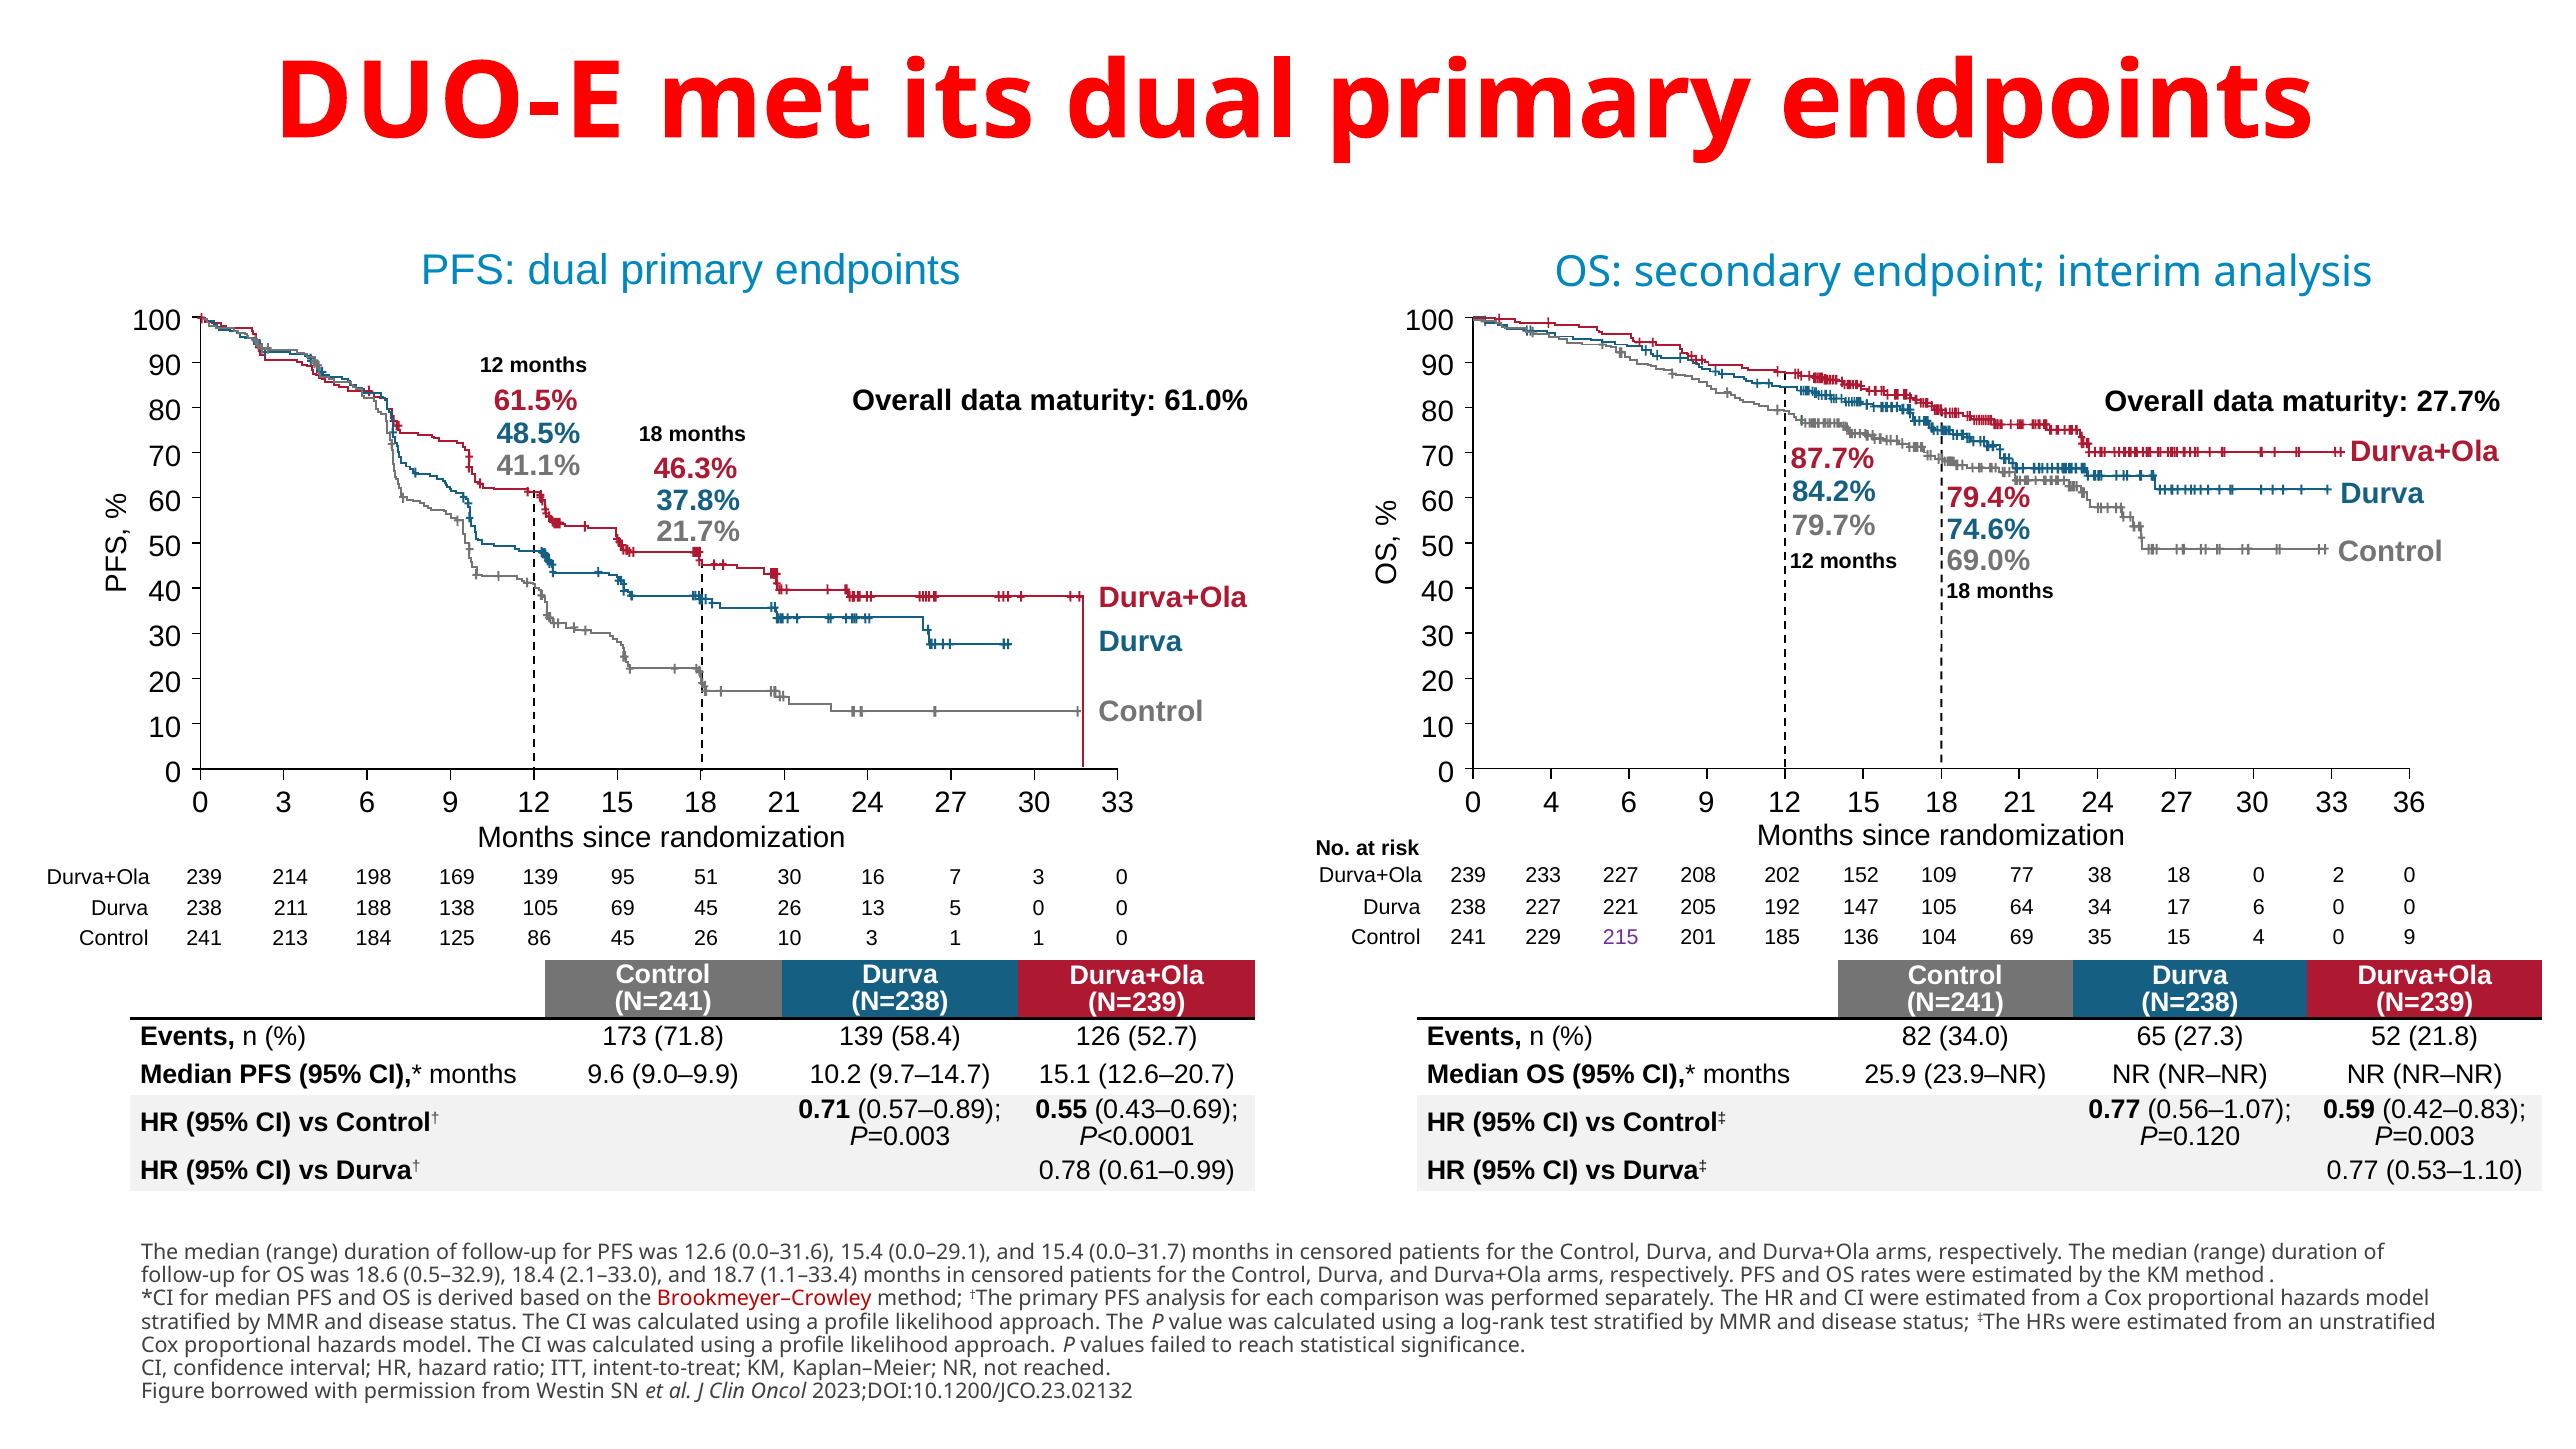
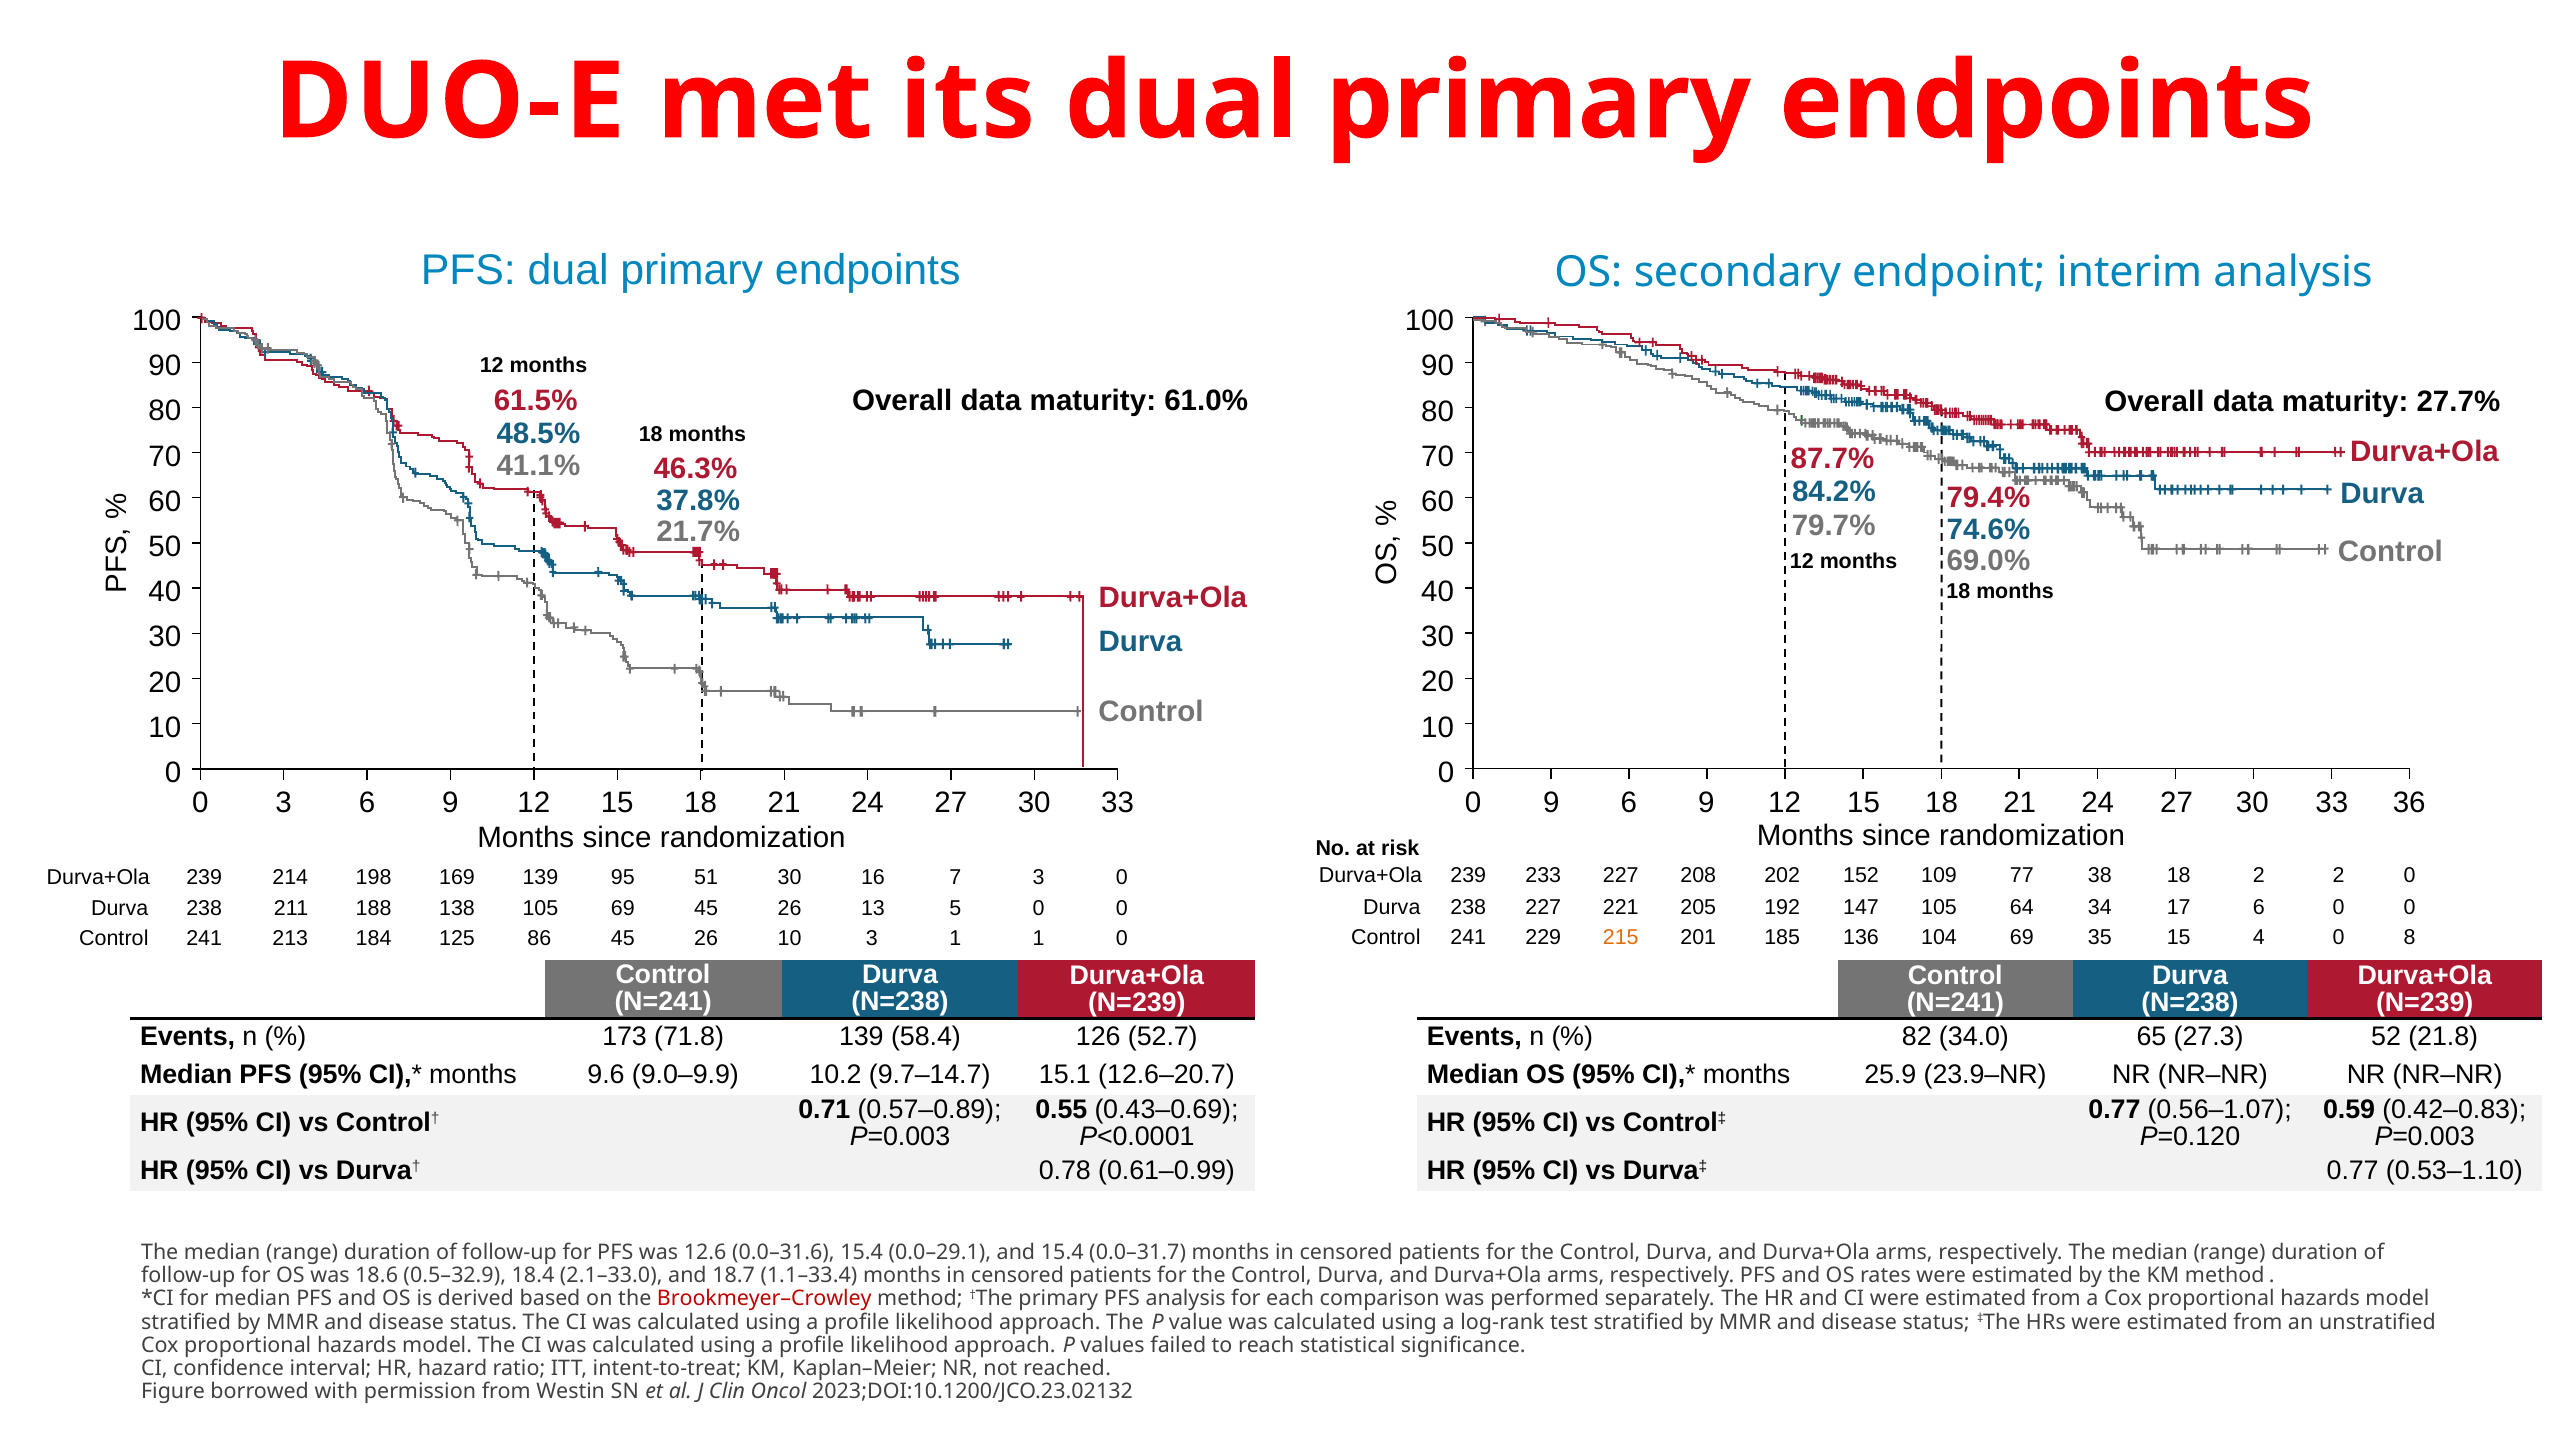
0 4: 4 -> 9
18 0: 0 -> 2
215 colour: purple -> orange
241 9: 9 -> 8
